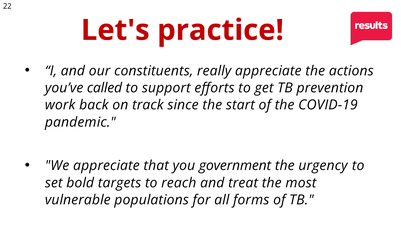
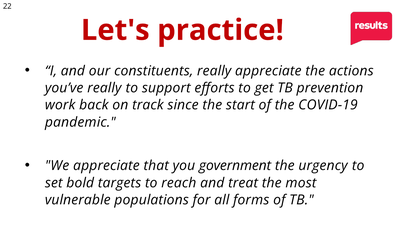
you’ve called: called -> really
